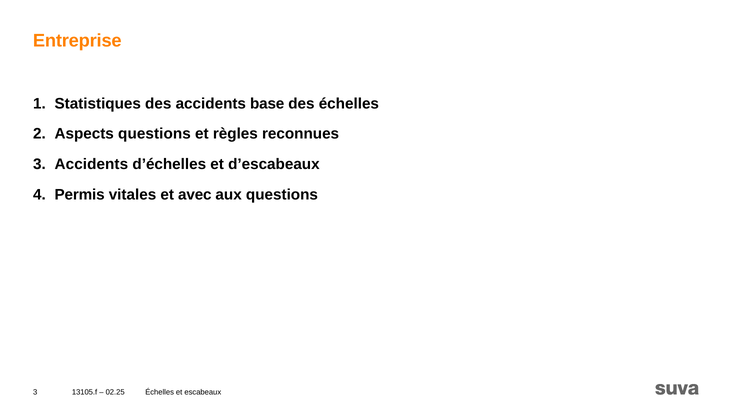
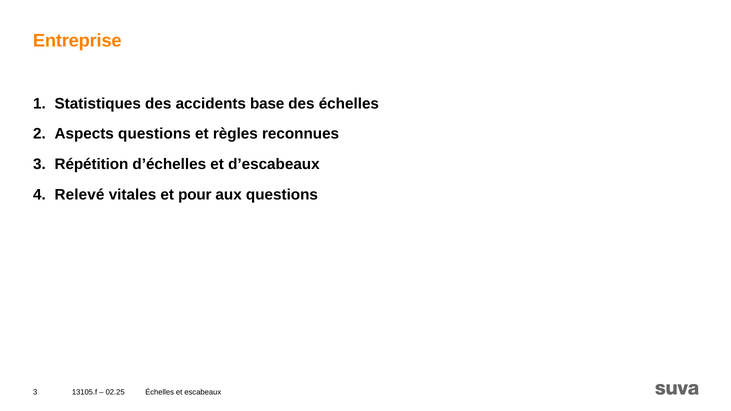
3 Accidents: Accidents -> Répétition
Permis: Permis -> Relevé
avec: avec -> pour
